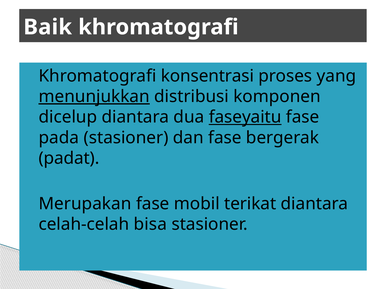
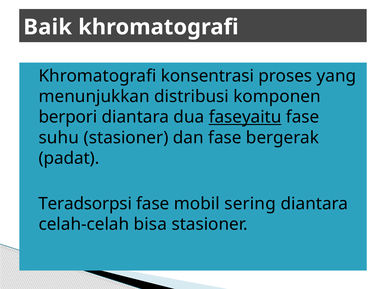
menunjukkan underline: present -> none
dicelup: dicelup -> berpori
pada: pada -> suhu
Merupakan: Merupakan -> Teradsorpsi
terikat: terikat -> sering
